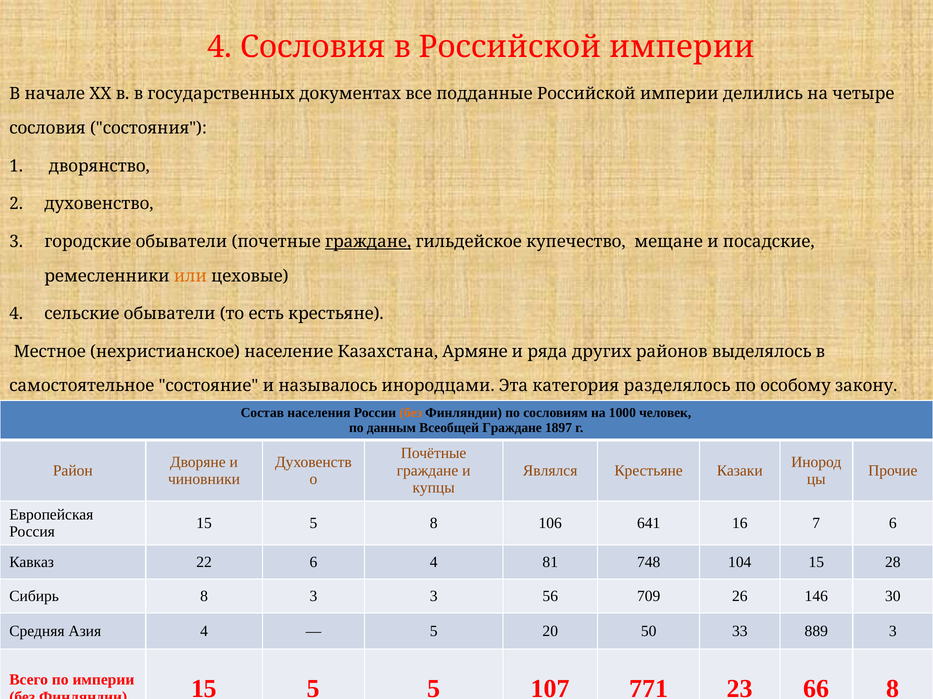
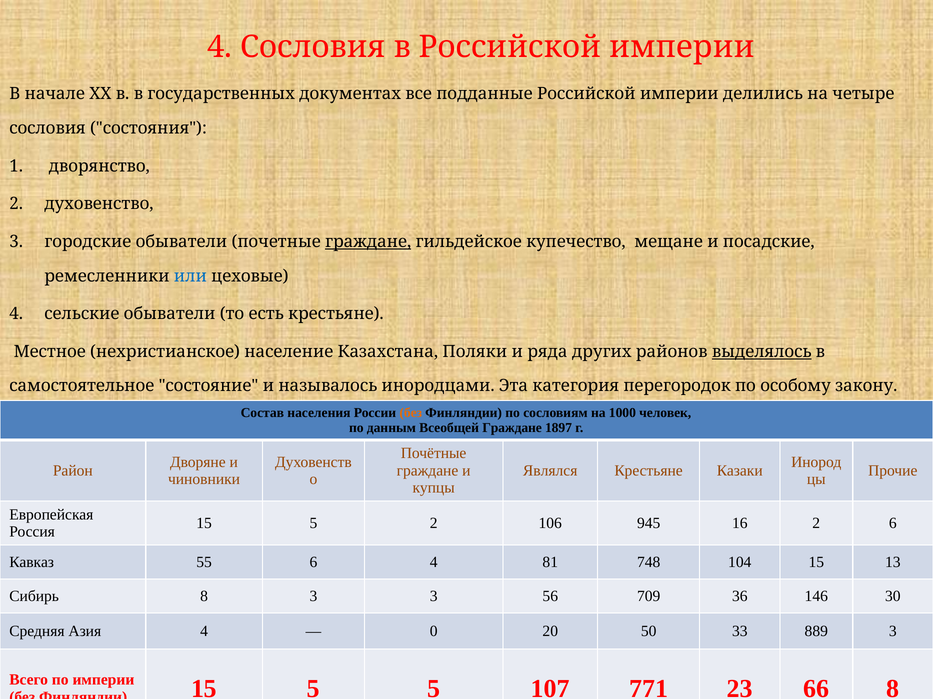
или colour: orange -> blue
Армяне: Армяне -> Поляки
выделялось underline: none -> present
разделялось: разделялось -> перегородок
5 8: 8 -> 2
641: 641 -> 945
16 7: 7 -> 2
22: 22 -> 55
28: 28 -> 13
26: 26 -> 36
5 at (434, 632): 5 -> 0
